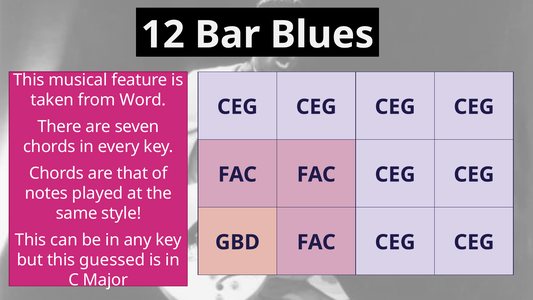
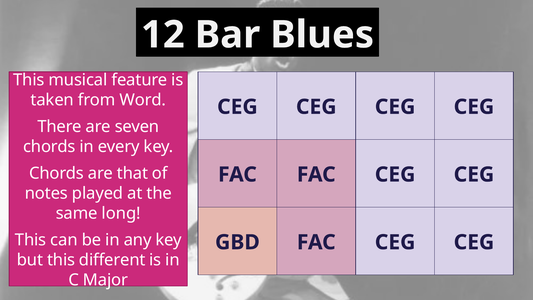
style: style -> long
guessed: guessed -> different
